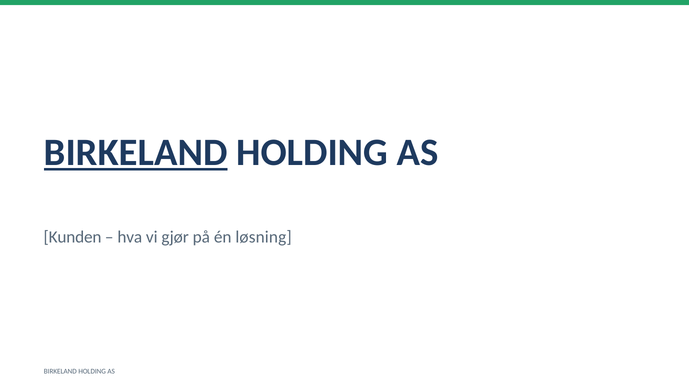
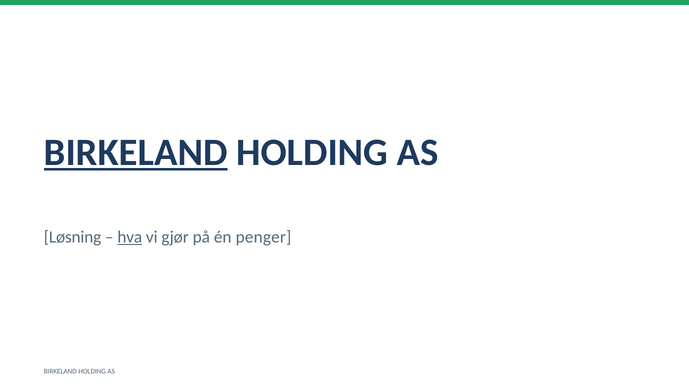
Kunden: Kunden -> Løsning
hva underline: none -> present
løsning: løsning -> penger
